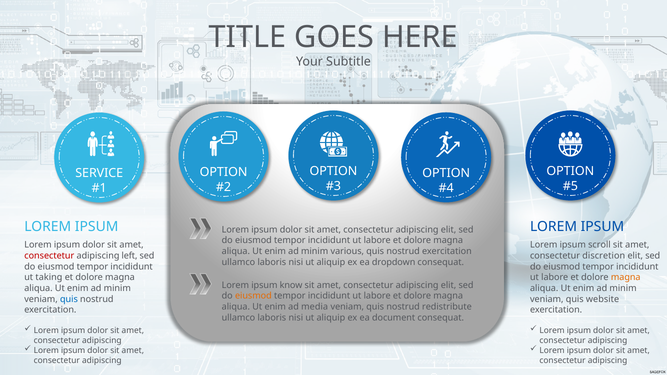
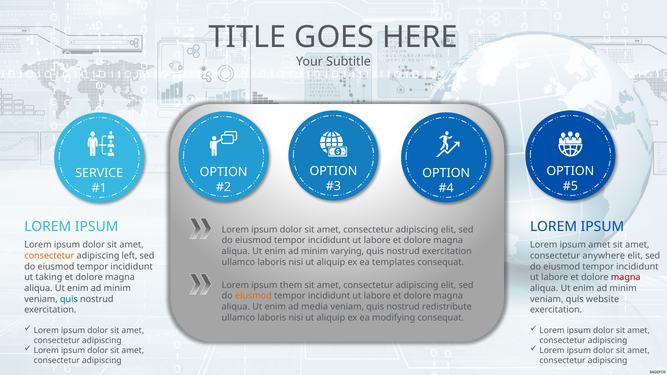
ipsum scroll: scroll -> amet
various: various -> varying
consectetur at (49, 256) colour: red -> orange
discretion: discretion -> anywhere
dropdown: dropdown -> templates
magna at (626, 278) colour: orange -> red
know: know -> them
document: document -> modifying
